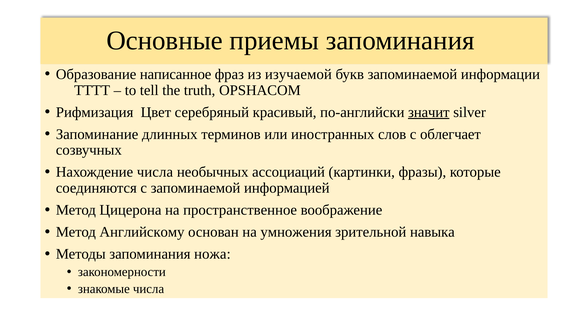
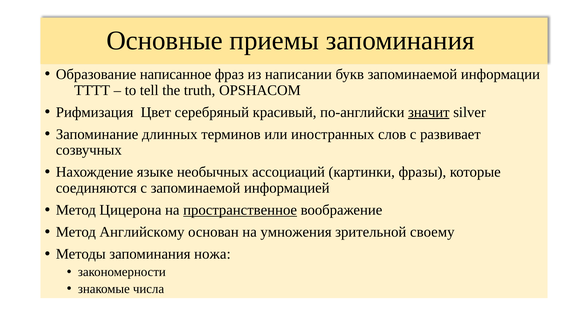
изучаемой: изучаемой -> написании
облегчает: облегчает -> развивает
Нахождение числа: числа -> языке
пространственное underline: none -> present
навыка: навыка -> своему
